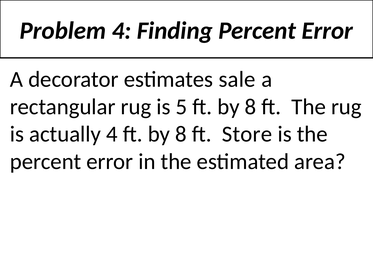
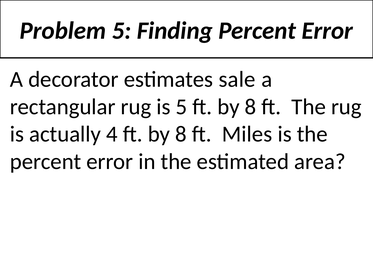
Problem 4: 4 -> 5
Store: Store -> Miles
